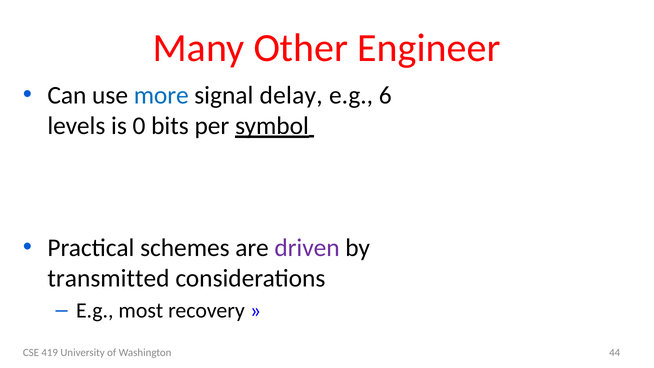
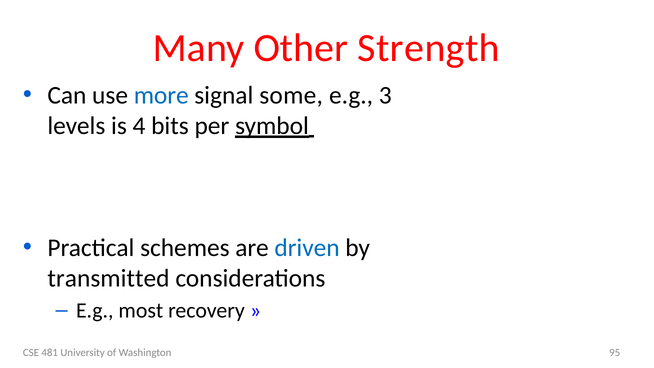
Engineer: Engineer -> Strength
delay: delay -> some
6: 6 -> 3
0: 0 -> 4
driven colour: purple -> blue
419: 419 -> 481
44: 44 -> 95
